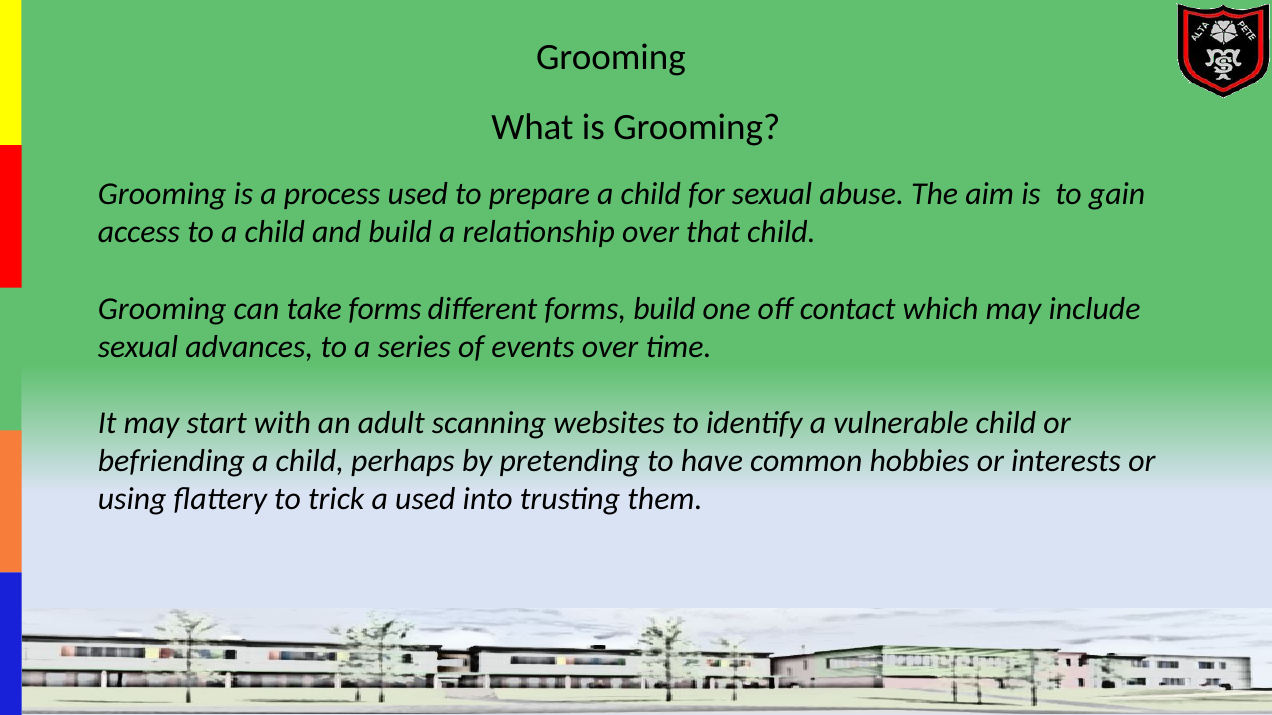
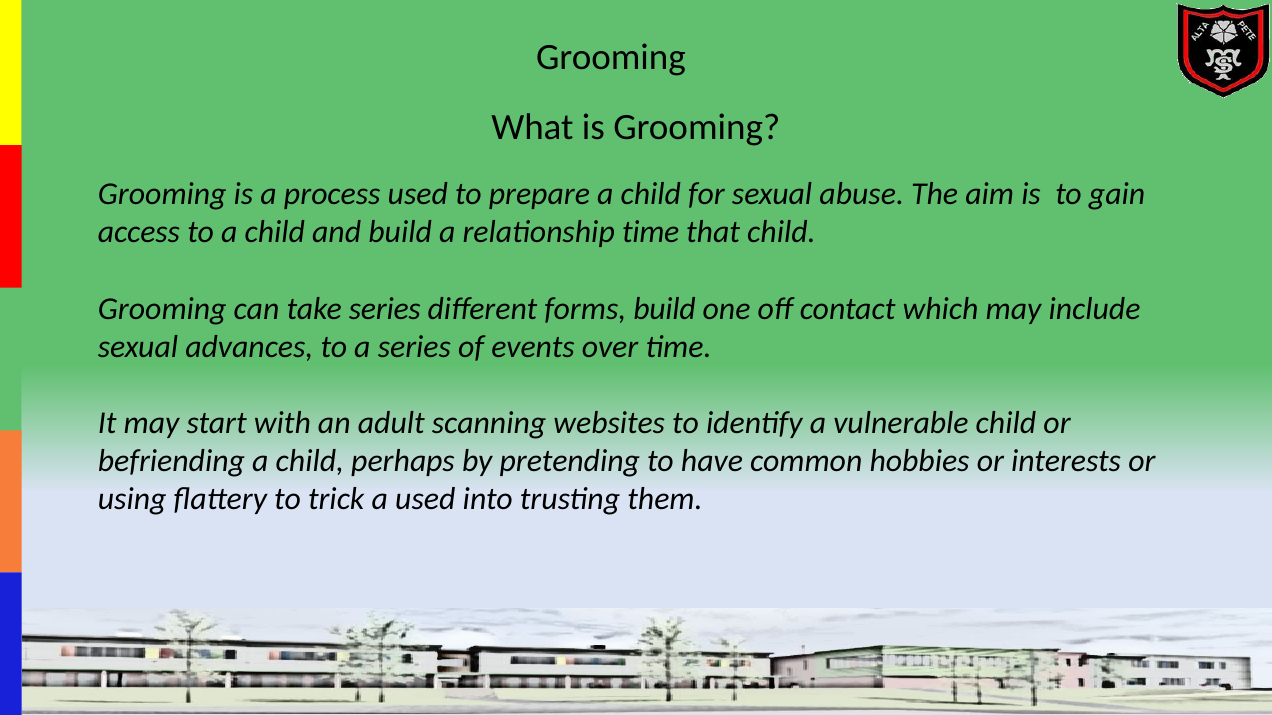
relationship over: over -> time
take forms: forms -> series
